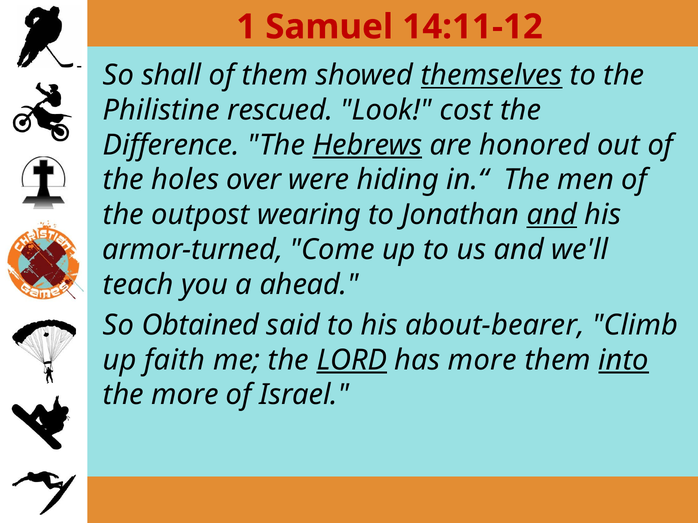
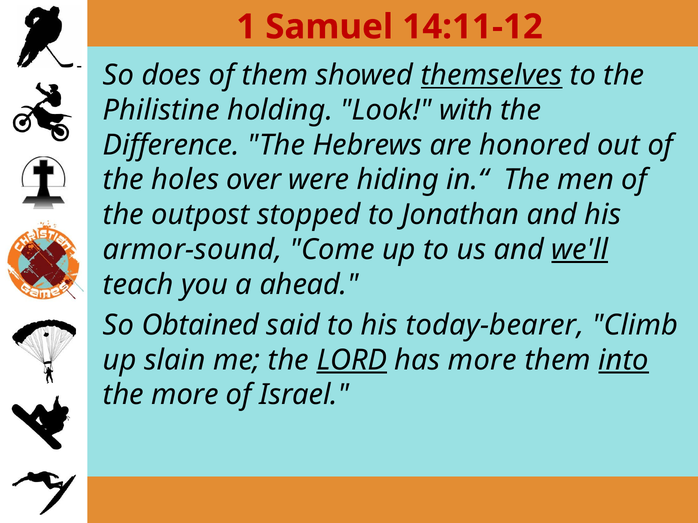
shall: shall -> does
rescued: rescued -> holding
cost: cost -> with
Hebrews underline: present -> none
wearing: wearing -> stopped
and at (552, 215) underline: present -> none
armor-turned: armor-turned -> armor-sound
we'll underline: none -> present
about-bearer: about-bearer -> today-bearer
faith: faith -> slain
